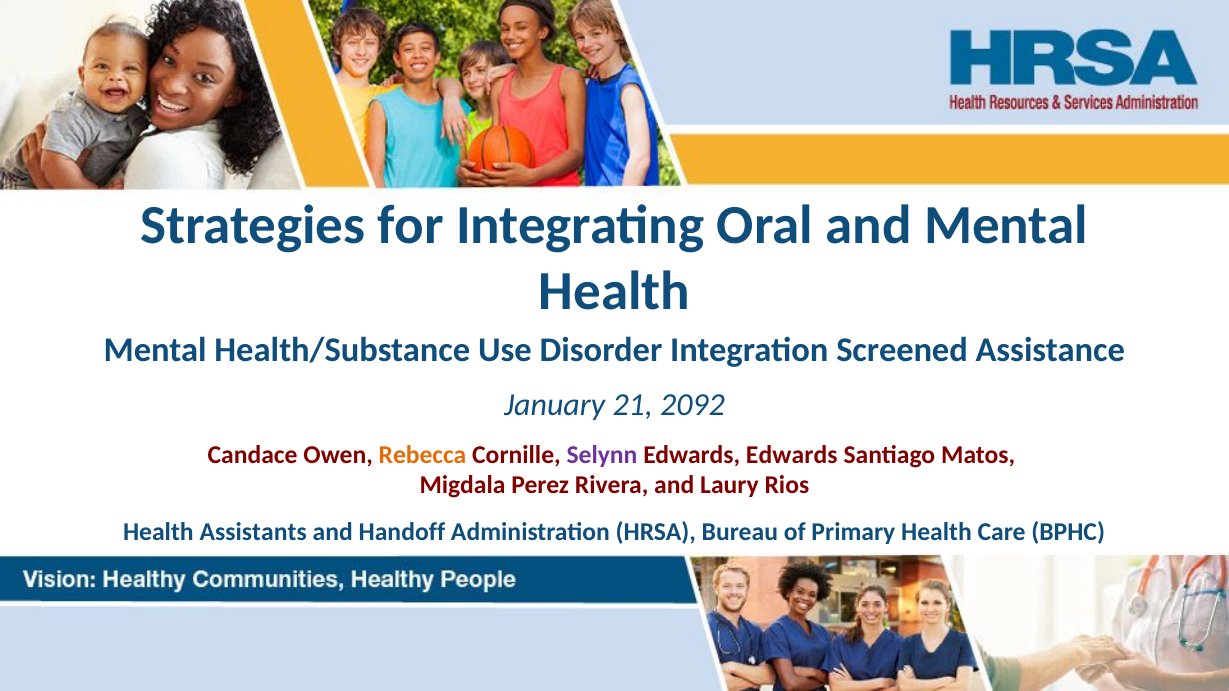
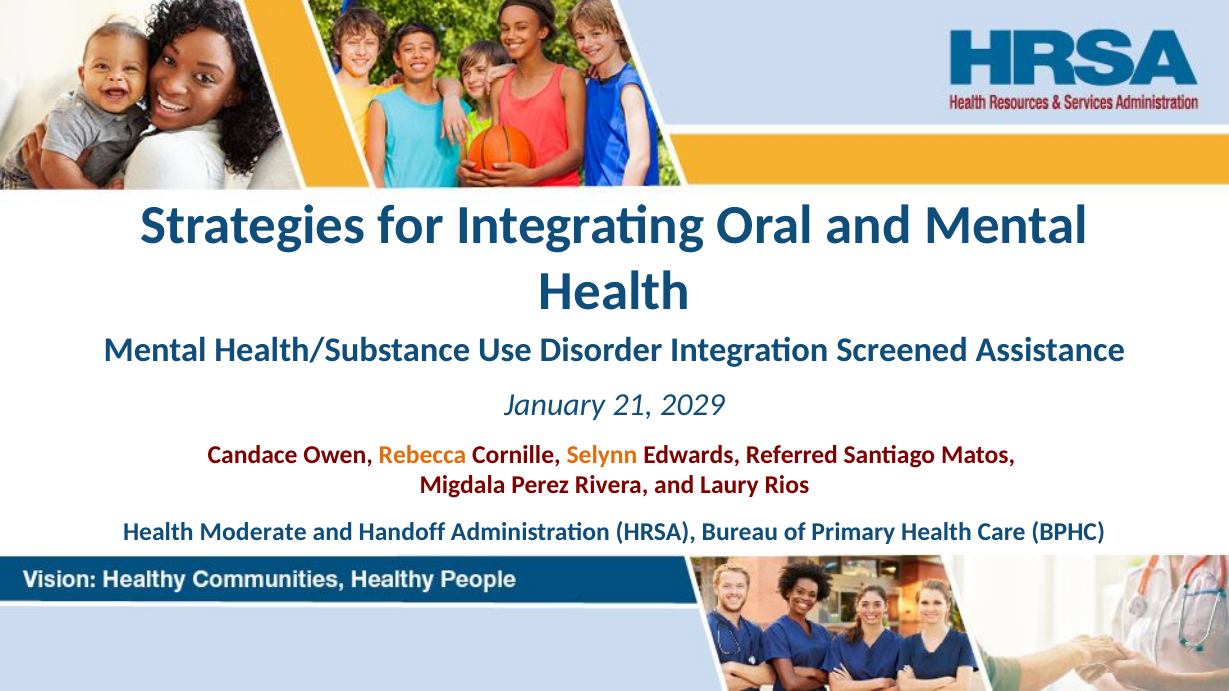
2092: 2092 -> 2029
Selynn colour: purple -> orange
Edwards Edwards: Edwards -> Referred
Assistants: Assistants -> Moderate
